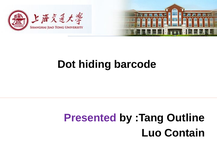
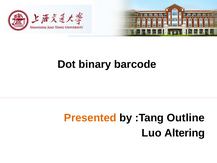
hiding: hiding -> binary
Presented colour: purple -> orange
Contain: Contain -> Altering
